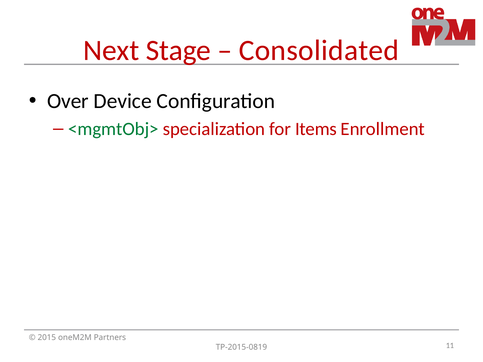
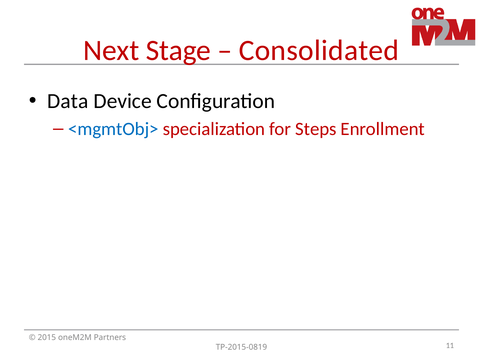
Over: Over -> Data
<mgmtObj> colour: green -> blue
Items: Items -> Steps
